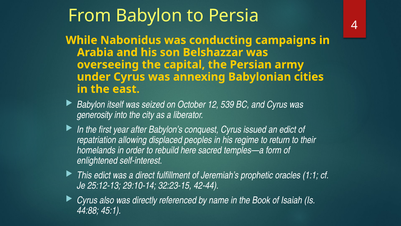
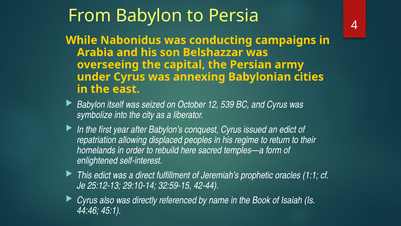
generosity: generosity -> symbolize
32:23-15: 32:23-15 -> 32:59-15
44:88: 44:88 -> 44:46
